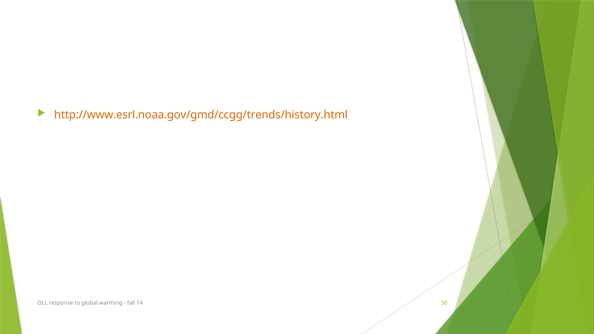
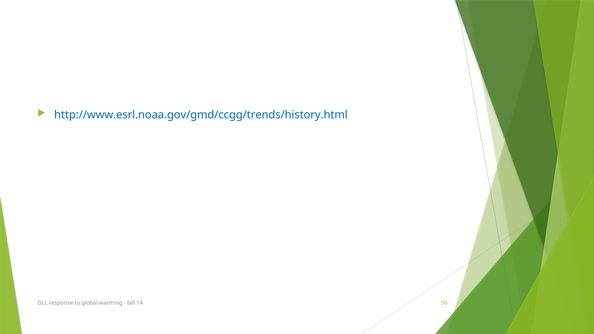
http://www.esrl.noaa.gov/gmd/ccgg/trends/history.html colour: orange -> blue
